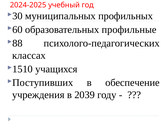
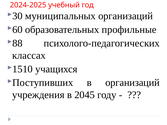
муниципальных профильных: профильных -> организаций
в обеспечение: обеспечение -> организаций
2039: 2039 -> 2045
